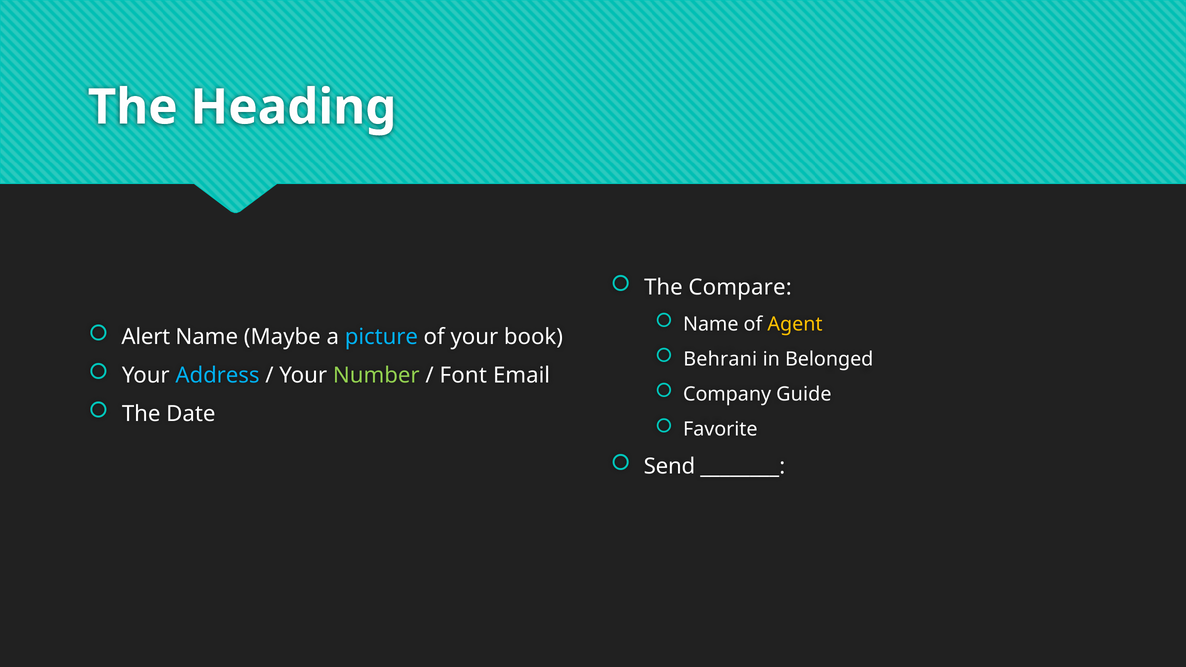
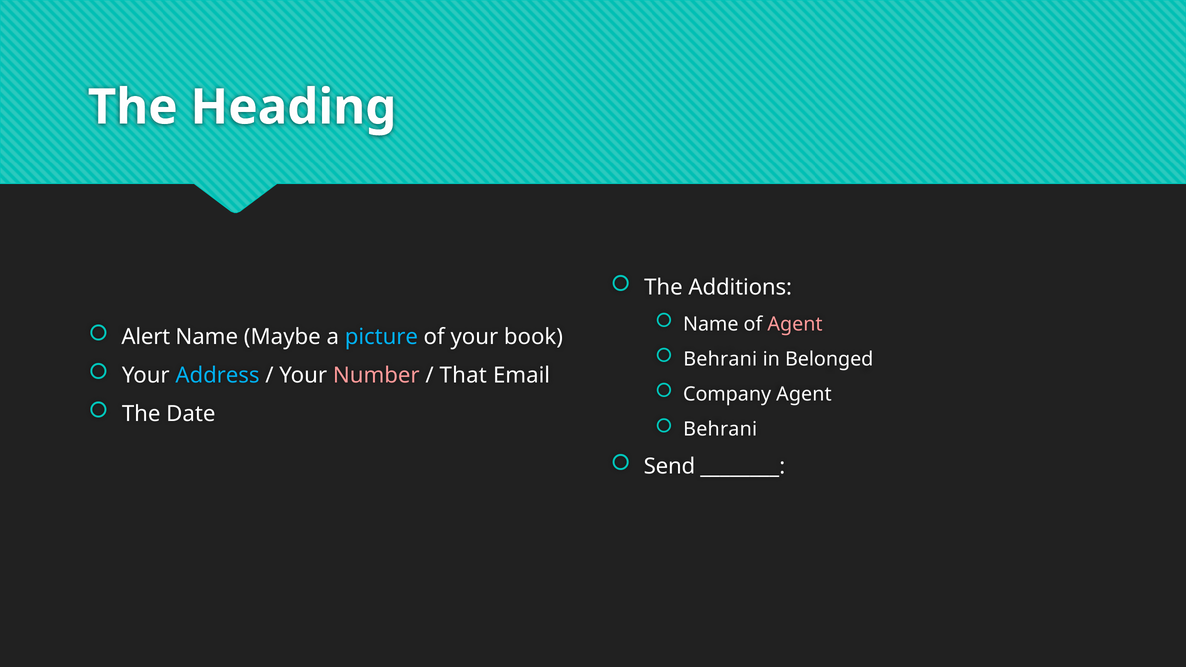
Compare: Compare -> Additions
Agent at (795, 324) colour: yellow -> pink
Number colour: light green -> pink
Font: Font -> That
Company Guide: Guide -> Agent
Favorite at (720, 429): Favorite -> Behrani
